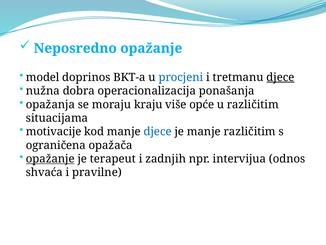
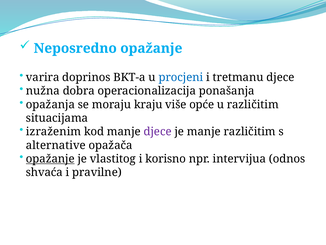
model: model -> varira
djece at (280, 77) underline: present -> none
motivacije: motivacije -> izraženim
djece at (158, 131) colour: blue -> purple
ograničena: ograničena -> alternative
terapeut: terapeut -> vlastitog
zadnjih: zadnjih -> korisno
